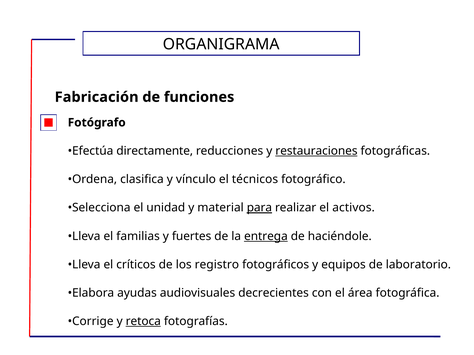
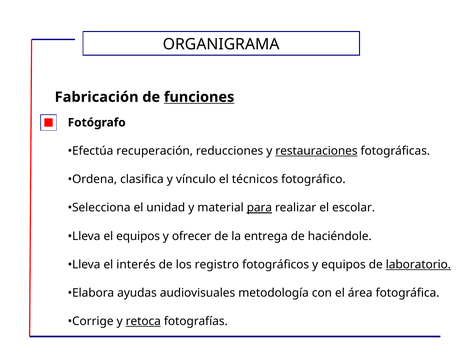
funciones underline: none -> present
directamente: directamente -> recuperación
activos: activos -> escolar
el familias: familias -> equipos
fuertes: fuertes -> ofrecer
entrega underline: present -> none
críticos: críticos -> interés
laboratorio underline: none -> present
decrecientes: decrecientes -> metodología
